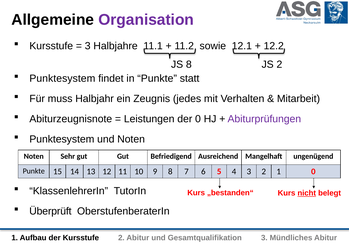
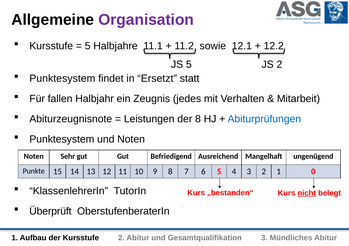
3 at (88, 46): 3 -> 5
JS 8: 8 -> 5
in Punkte: Punkte -> Ersetzt
muss: muss -> fallen
der 0: 0 -> 8
Abiturprüfungen colour: purple -> blue
